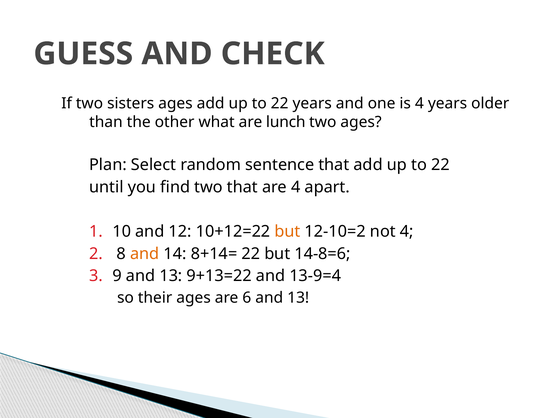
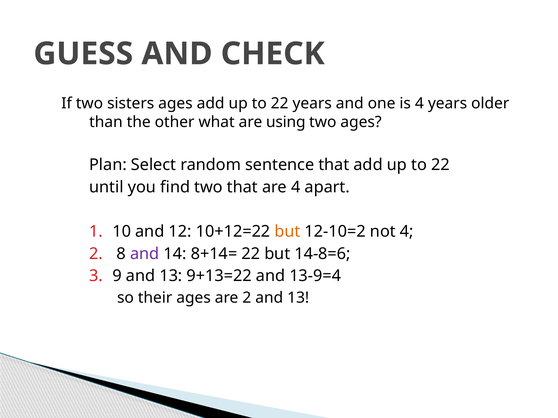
lunch: lunch -> using
and at (145, 254) colour: orange -> purple
are 6: 6 -> 2
